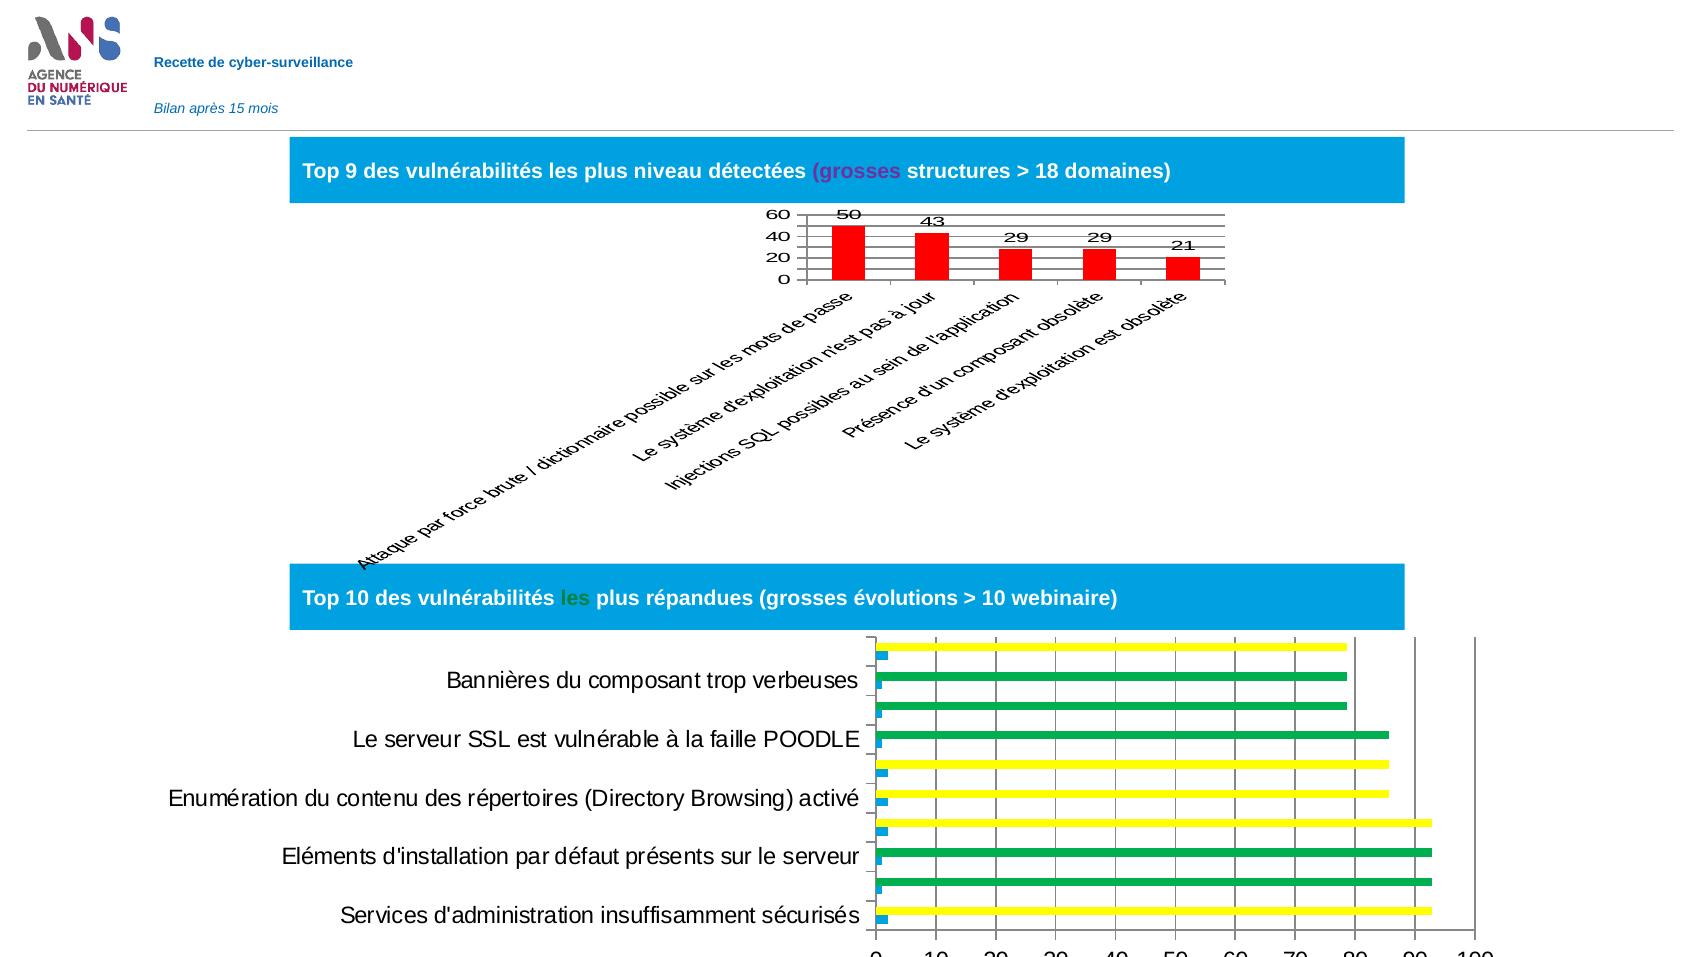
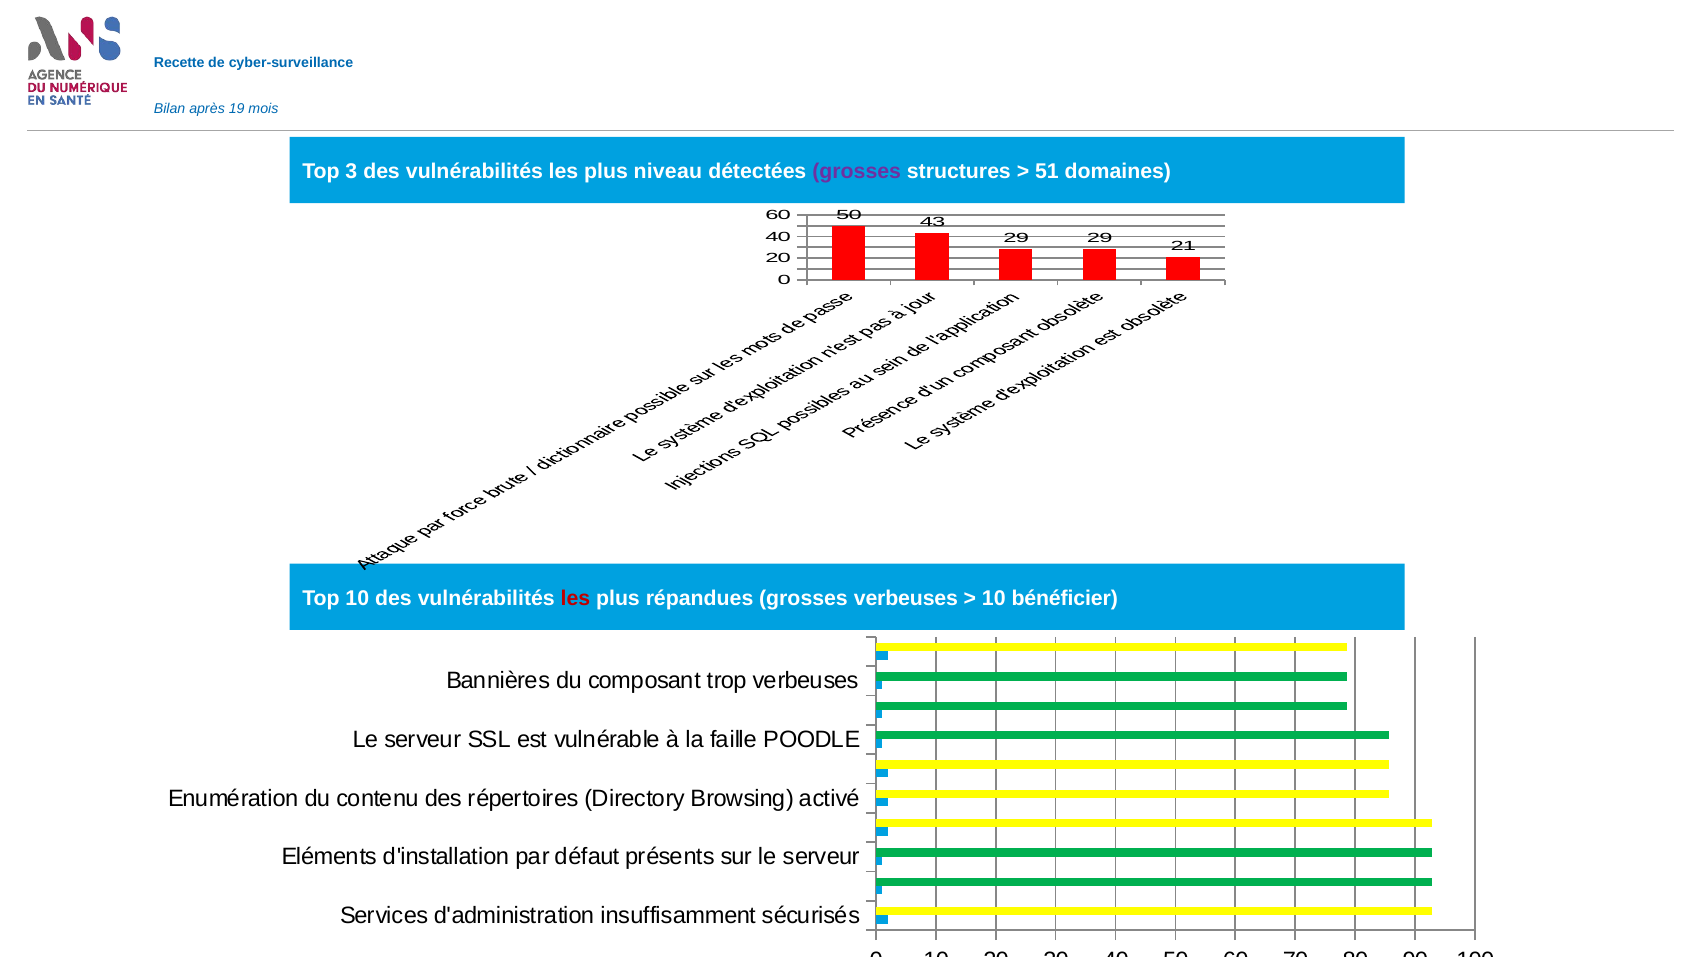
15: 15 -> 19
9: 9 -> 3
18: 18 -> 51
les at (575, 598) colour: green -> red
grosses évolutions: évolutions -> verbeuses
webinaire: webinaire -> bénéficier
